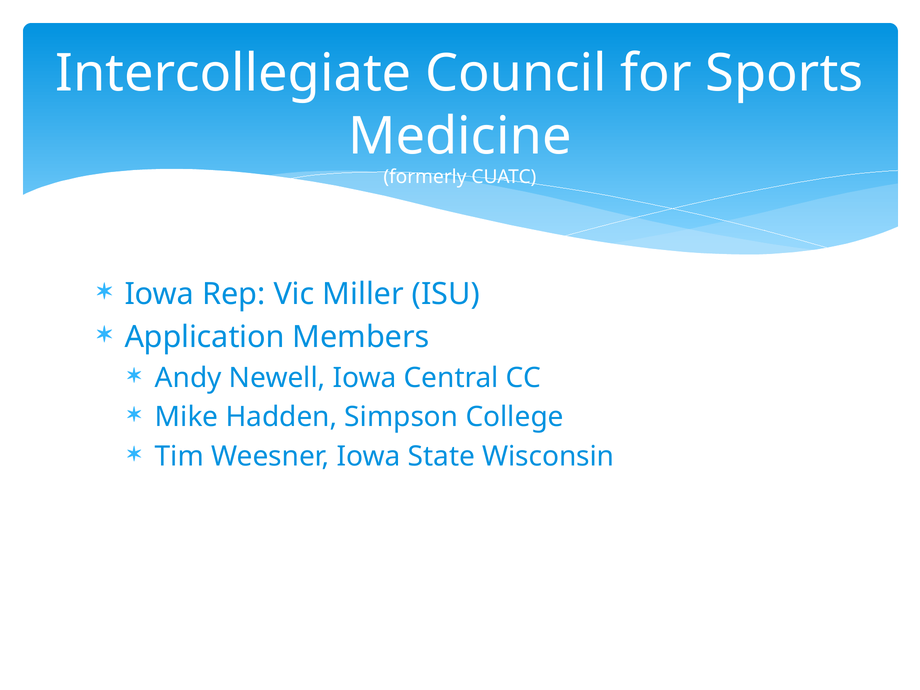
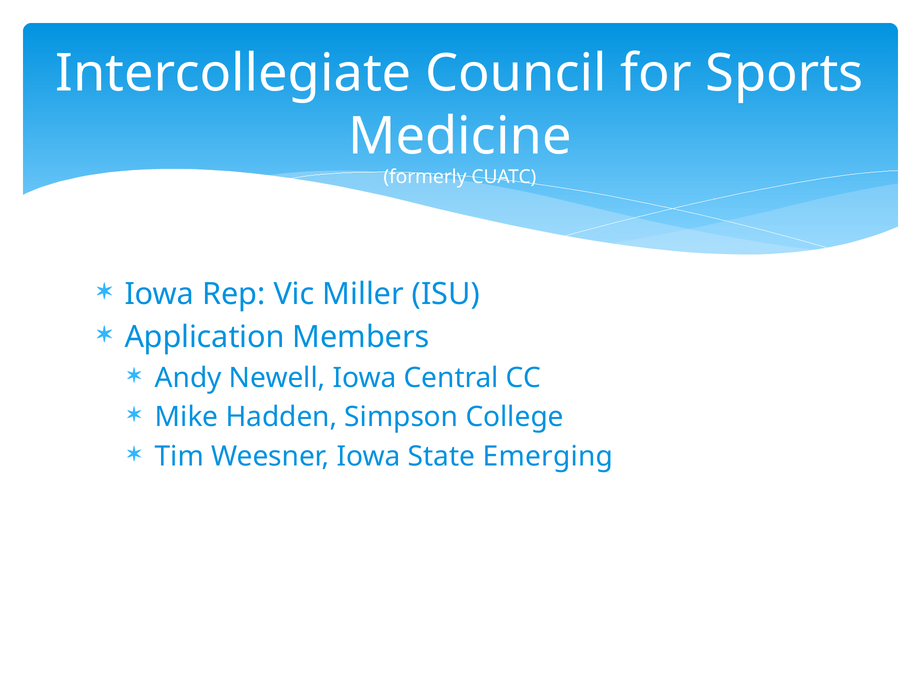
Wisconsin: Wisconsin -> Emerging
